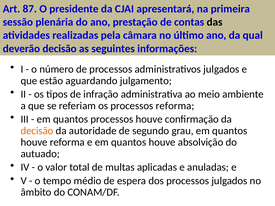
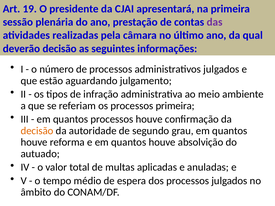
87: 87 -> 19
das colour: black -> purple
processos reforma: reforma -> primeira
